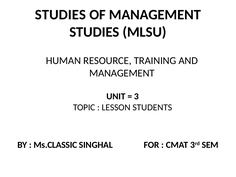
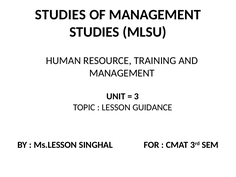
STUDENTS: STUDENTS -> GUIDANCE
Ms.CLASSIC: Ms.CLASSIC -> Ms.LESSON
